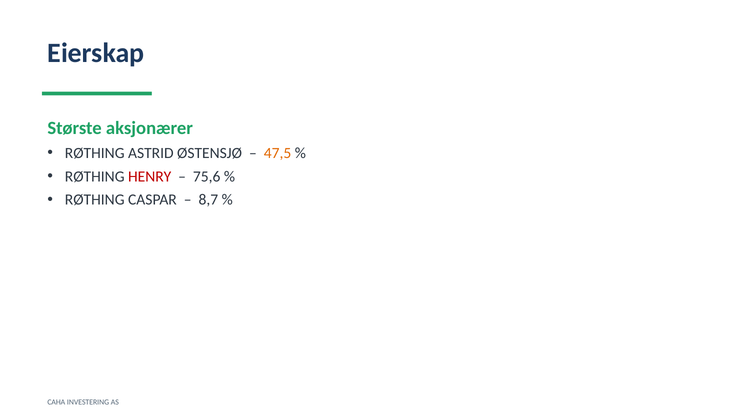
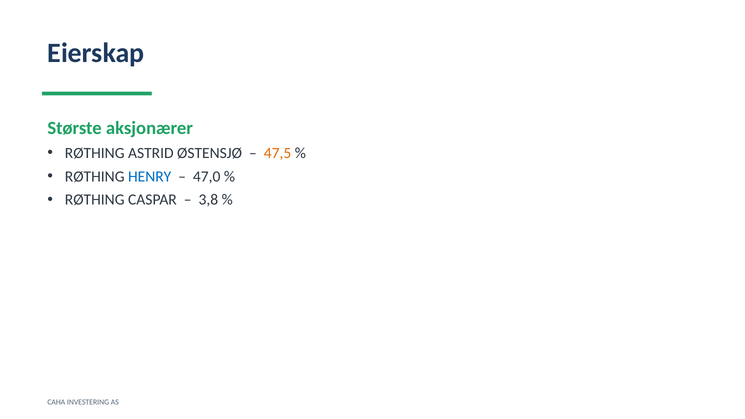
HENRY colour: red -> blue
75,6: 75,6 -> 47,0
8,7: 8,7 -> 3,8
